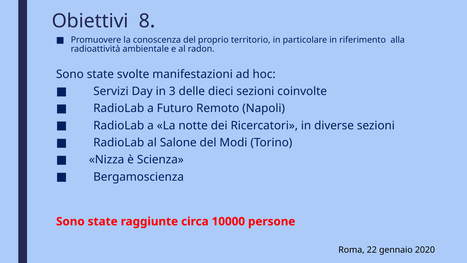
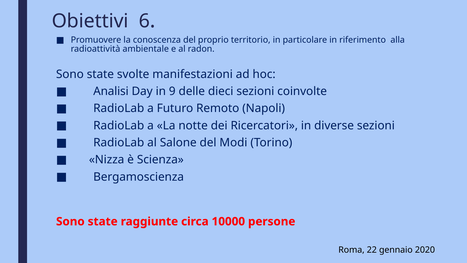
8: 8 -> 6
Servizi: Servizi -> Analisi
3: 3 -> 9
